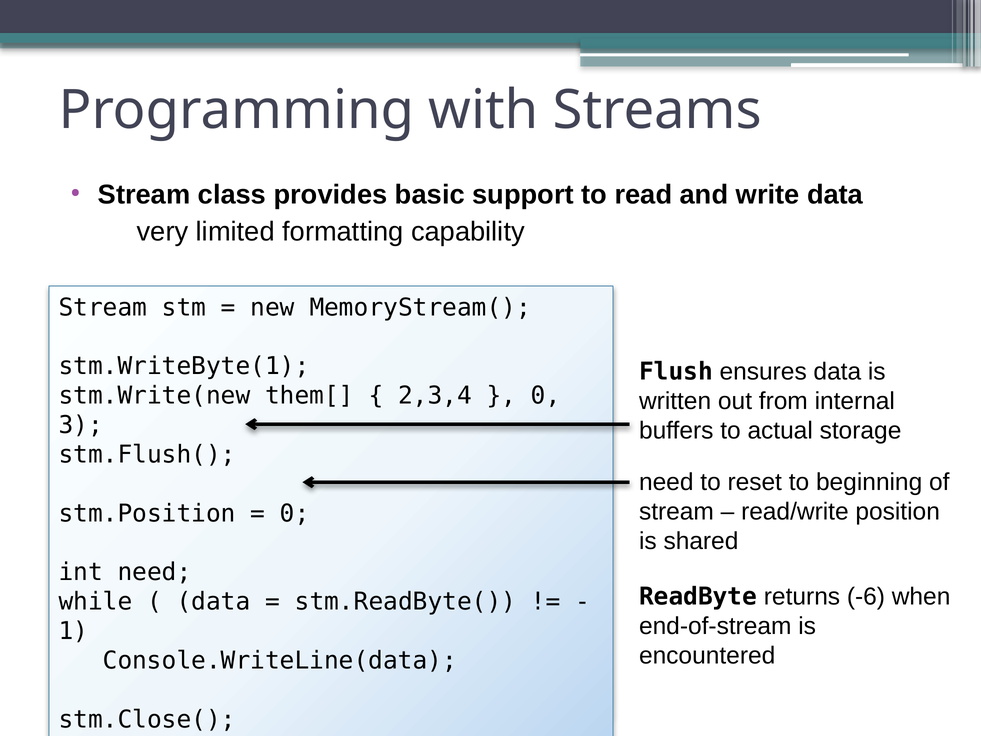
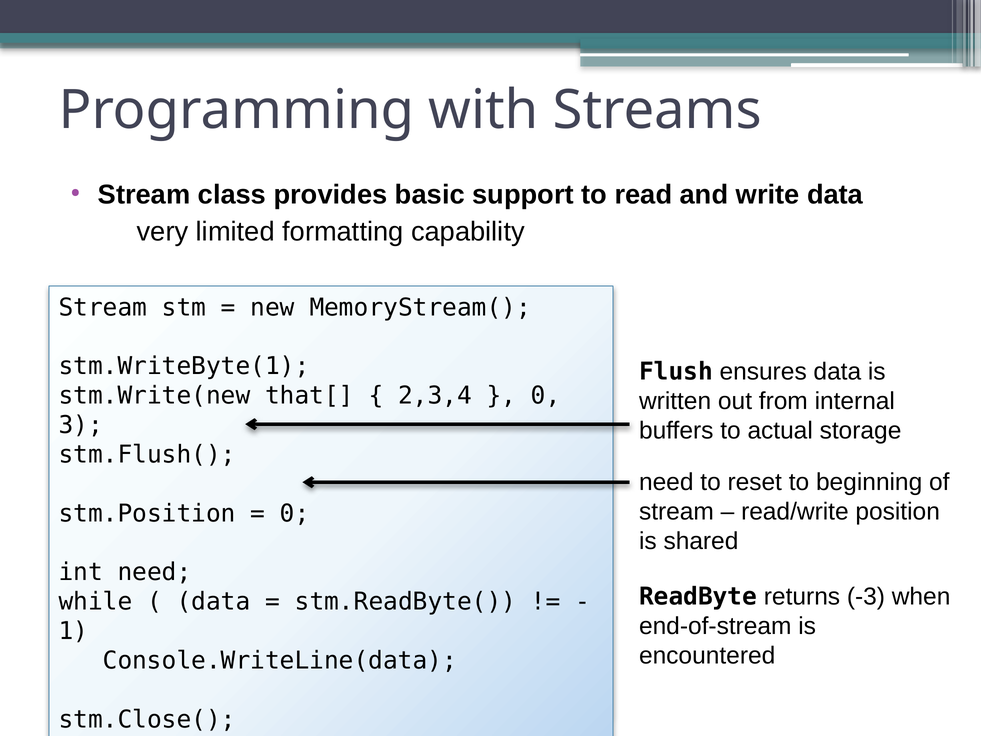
them[: them[ -> that[
-6: -6 -> -3
